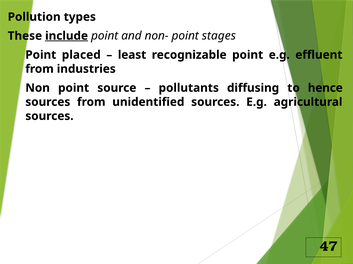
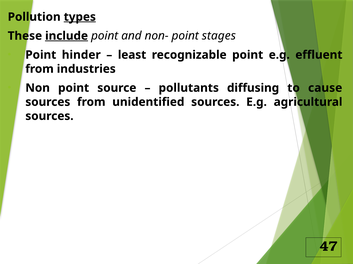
types underline: none -> present
placed: placed -> hinder
hence: hence -> cause
